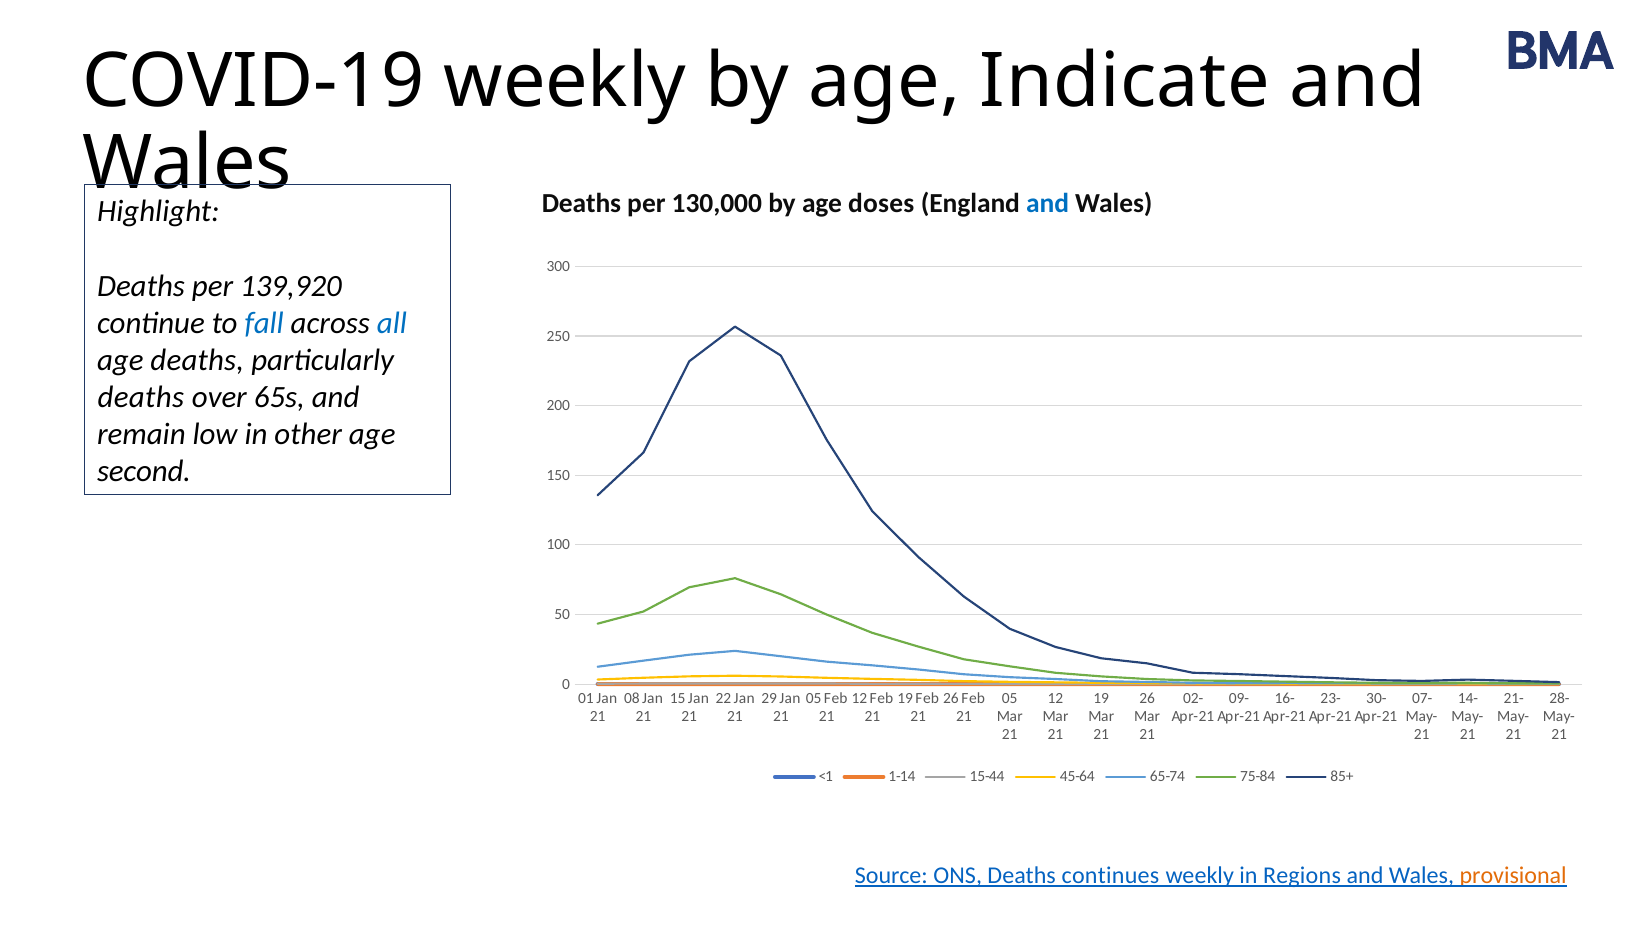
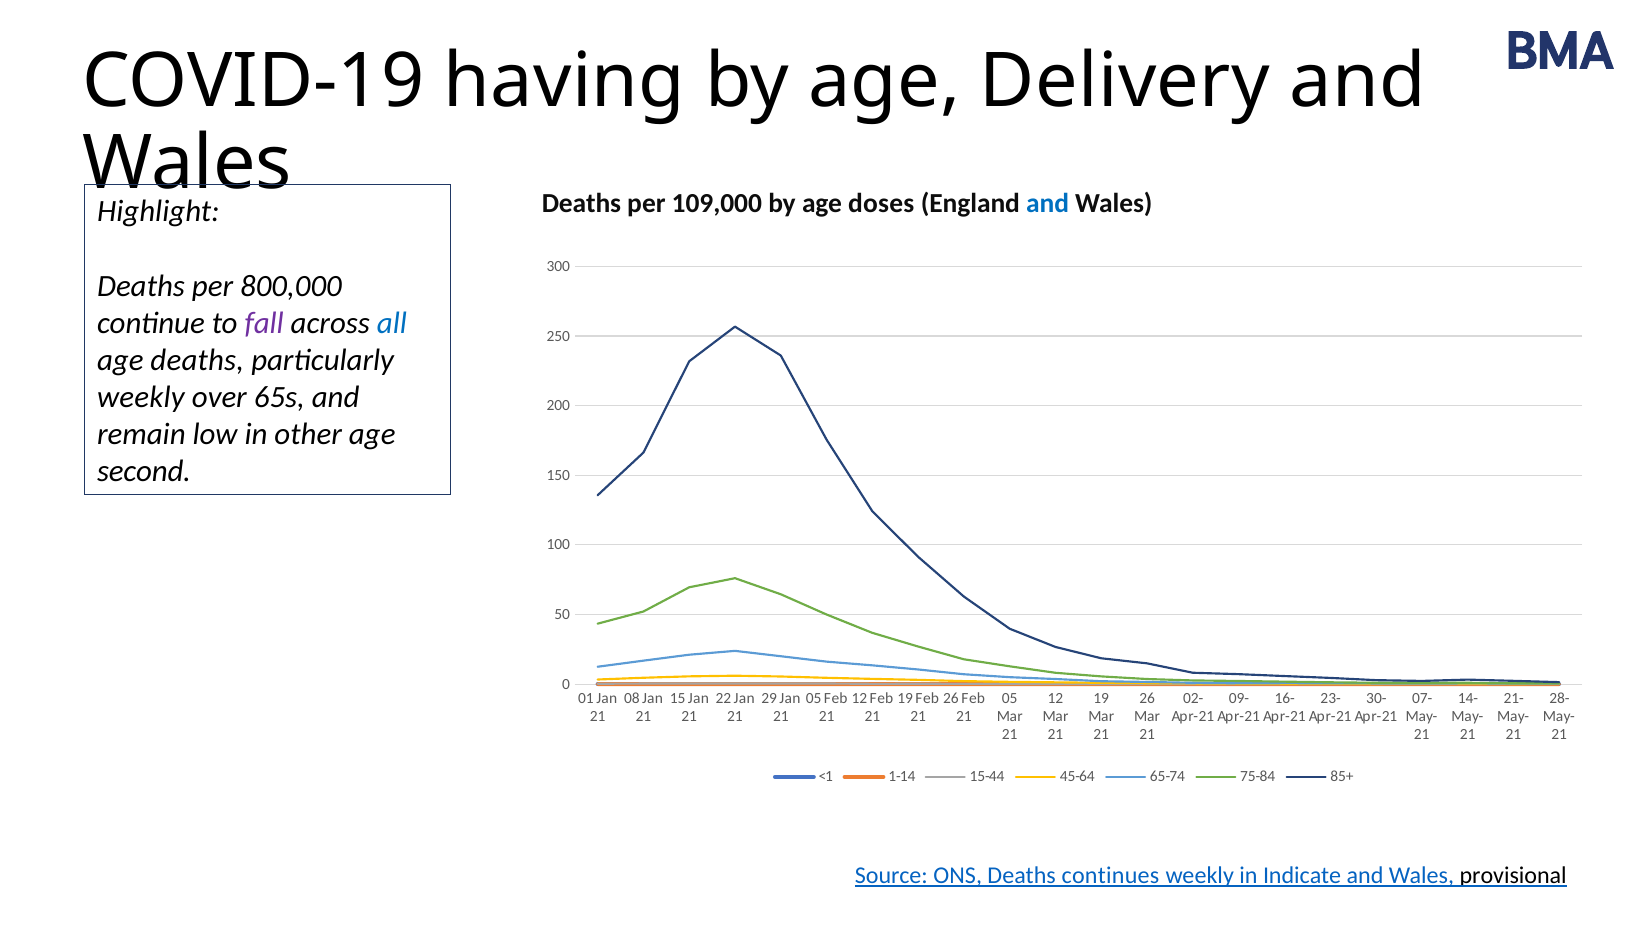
COVID-19 weekly: weekly -> having
Indicate: Indicate -> Delivery
130,000: 130,000 -> 109,000
139,920: 139,920 -> 800,000
fall colour: blue -> purple
deaths at (141, 397): deaths -> weekly
Regions: Regions -> Indicate
provisional colour: orange -> black
